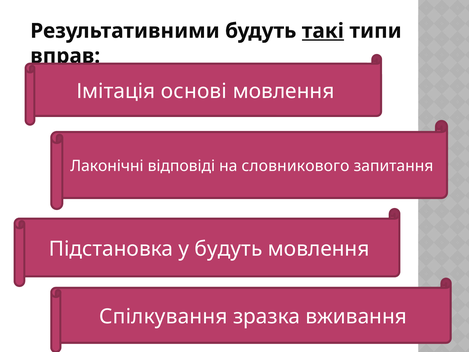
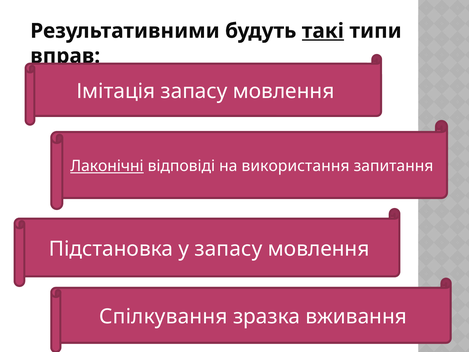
Імітація основі: основі -> запасу
Лаконічні underline: none -> present
словникового: словникового -> використання
у будуть: будуть -> запасу
